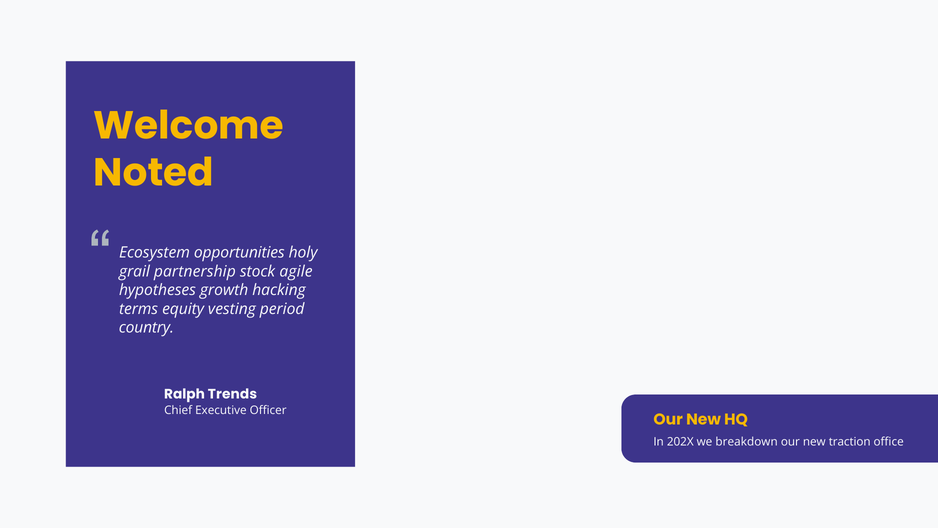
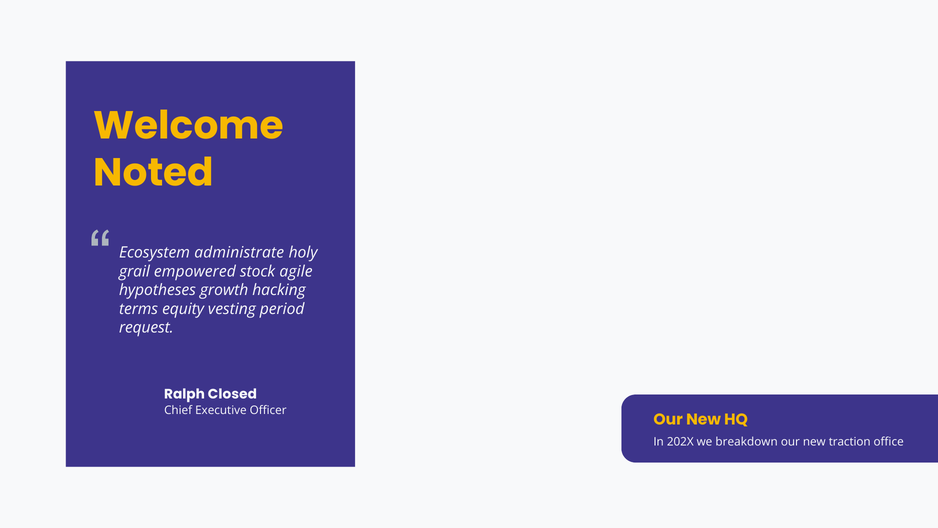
opportunities: opportunities -> administrate
partnership: partnership -> empowered
country: country -> request
Trends: Trends -> Closed
